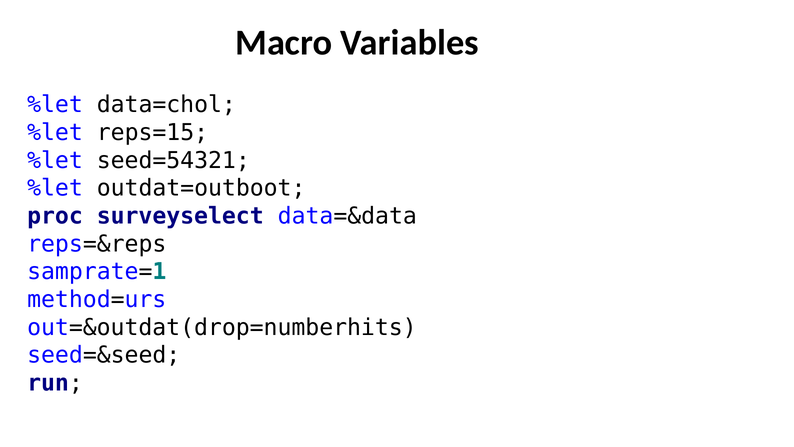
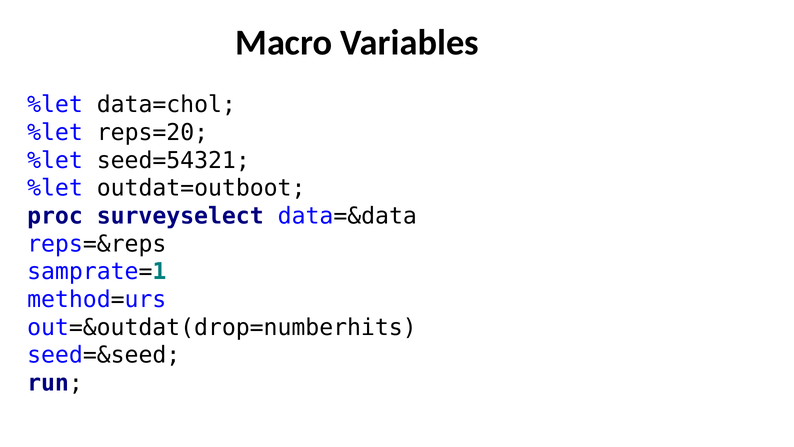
reps=15: reps=15 -> reps=20
